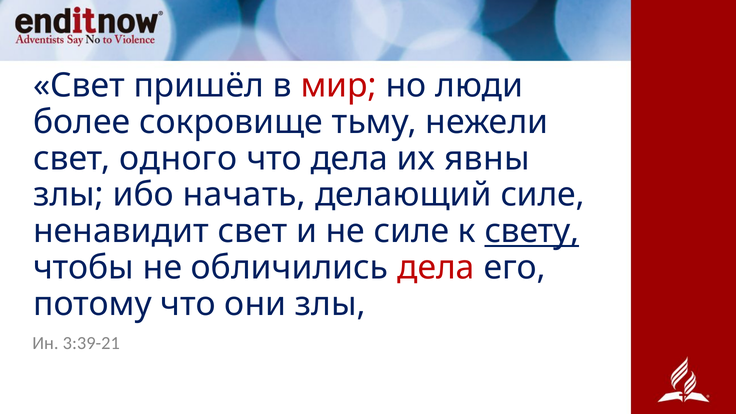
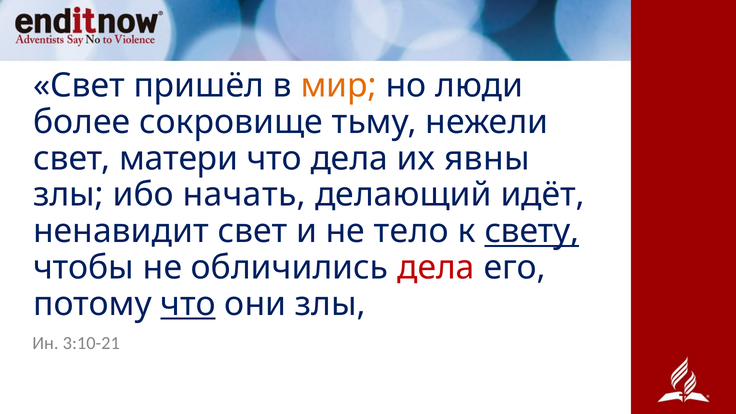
мир colour: red -> orange
одного: одного -> матери
делающий силе: силе -> идёт
не силе: силе -> тело
что at (188, 304) underline: none -> present
3:39-21: 3:39-21 -> 3:10-21
